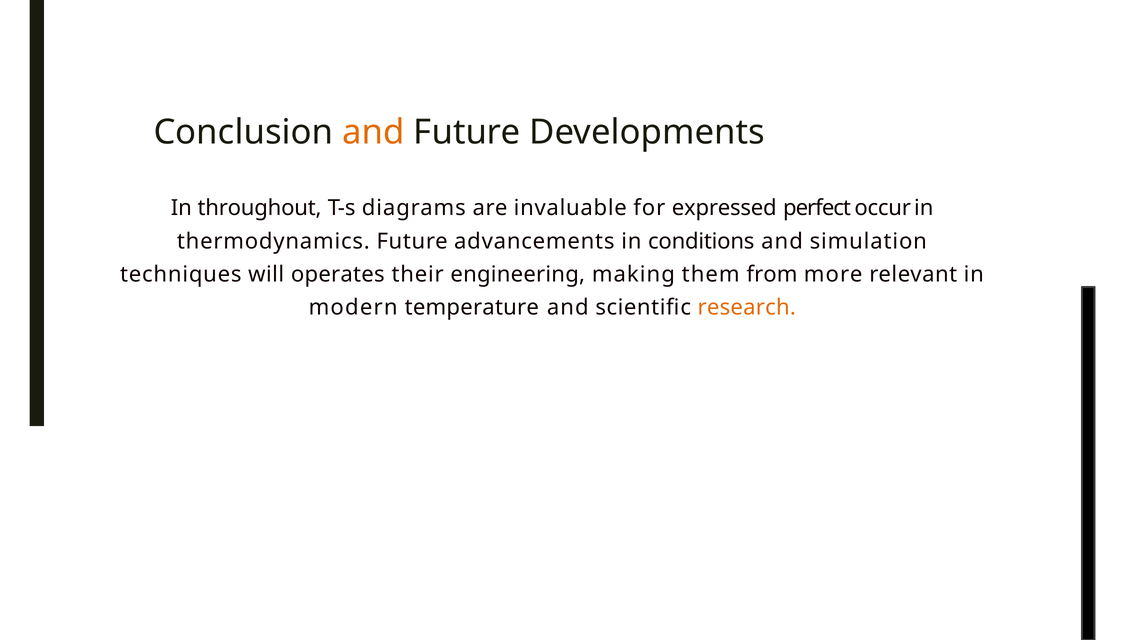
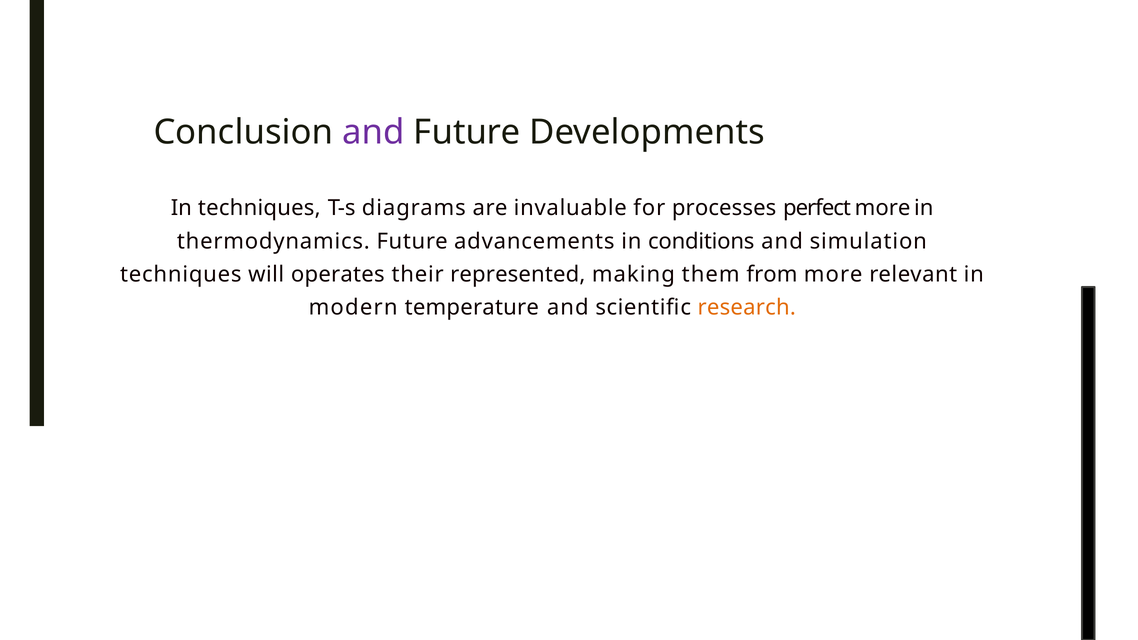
and at (373, 132) colour: orange -> purple
In throughout: throughout -> techniques
expressed: expressed -> processes
perfect occur: occur -> more
engineering: engineering -> represented
